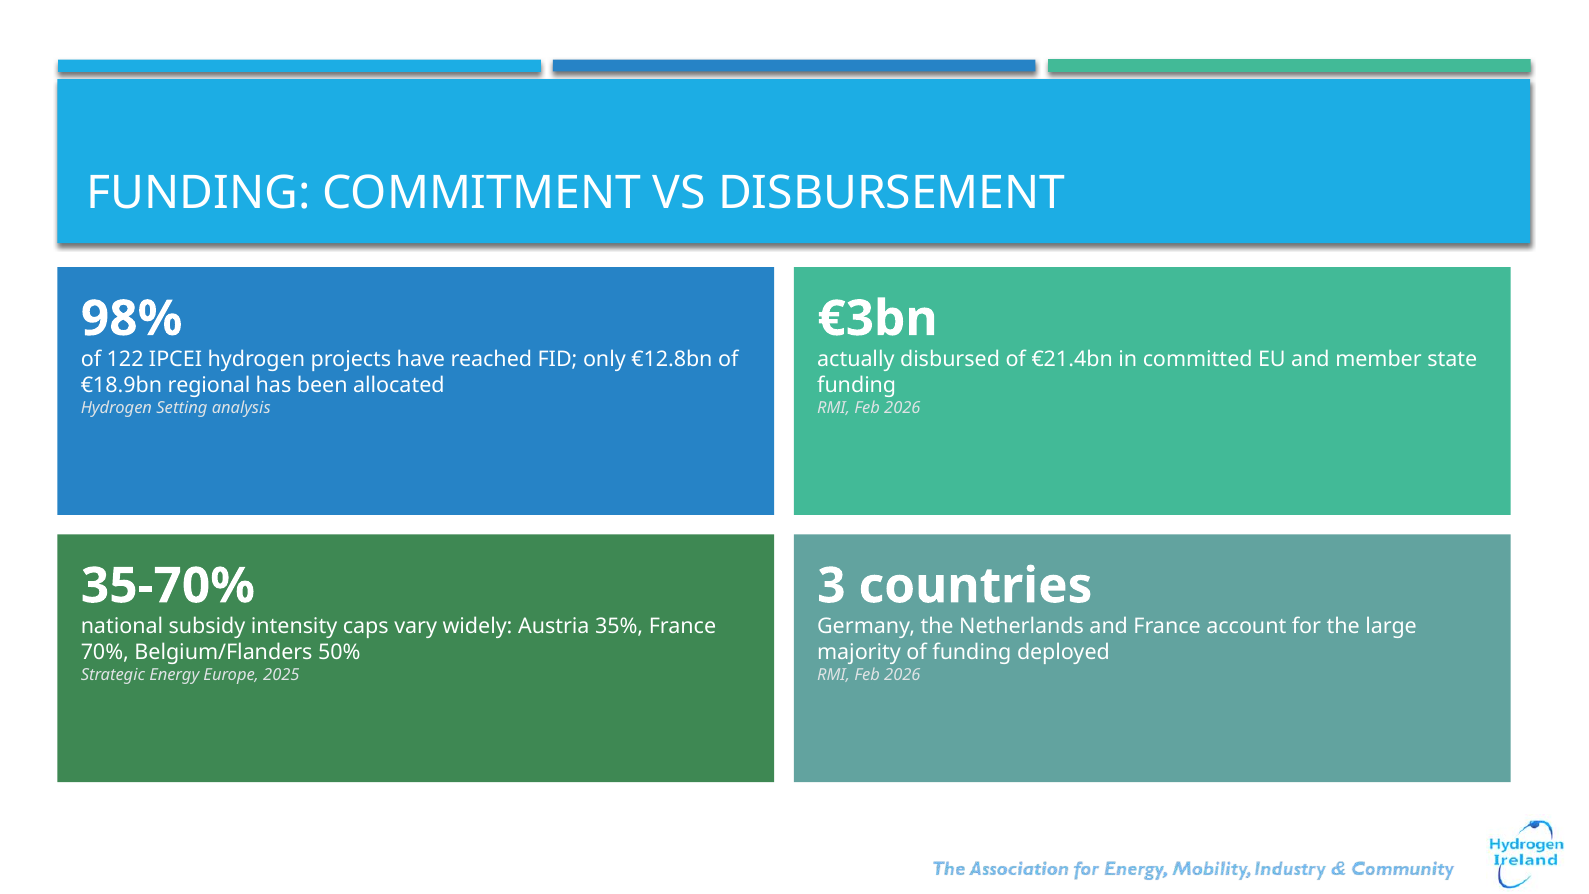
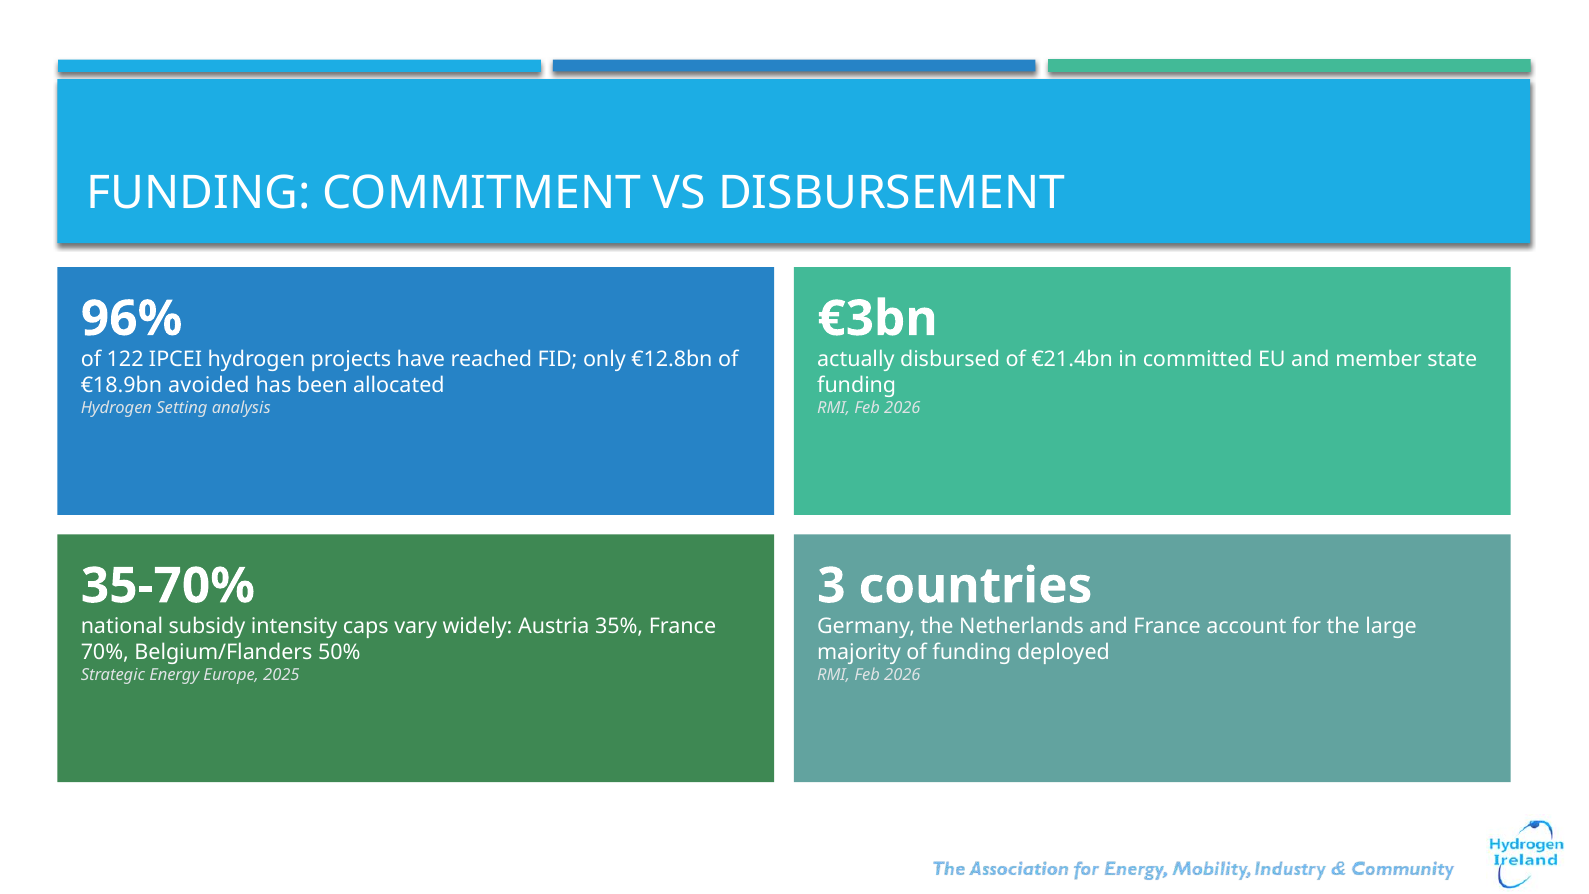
98%: 98% -> 96%
regional: regional -> avoided
